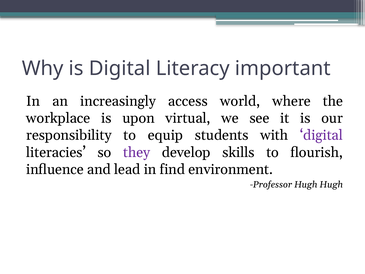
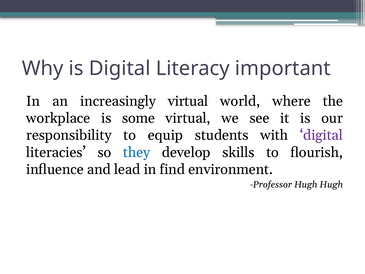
increasingly access: access -> virtual
upon: upon -> some
they colour: purple -> blue
